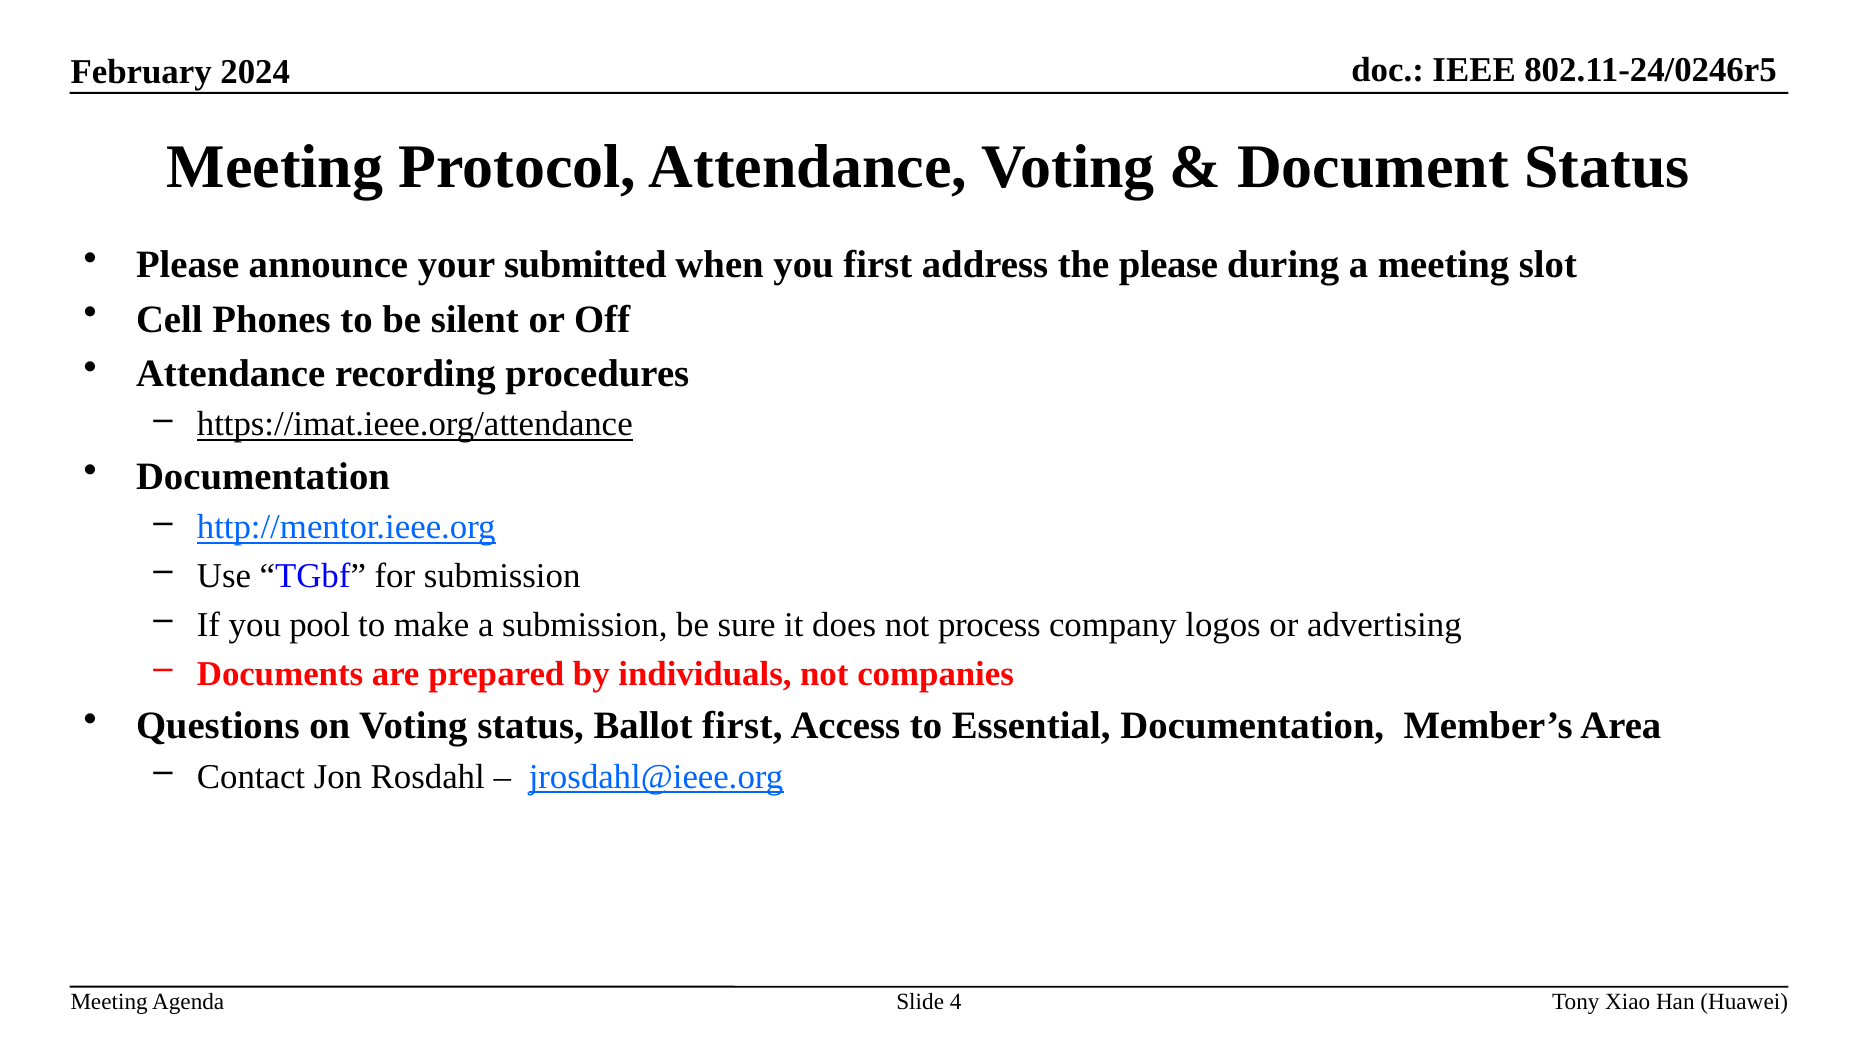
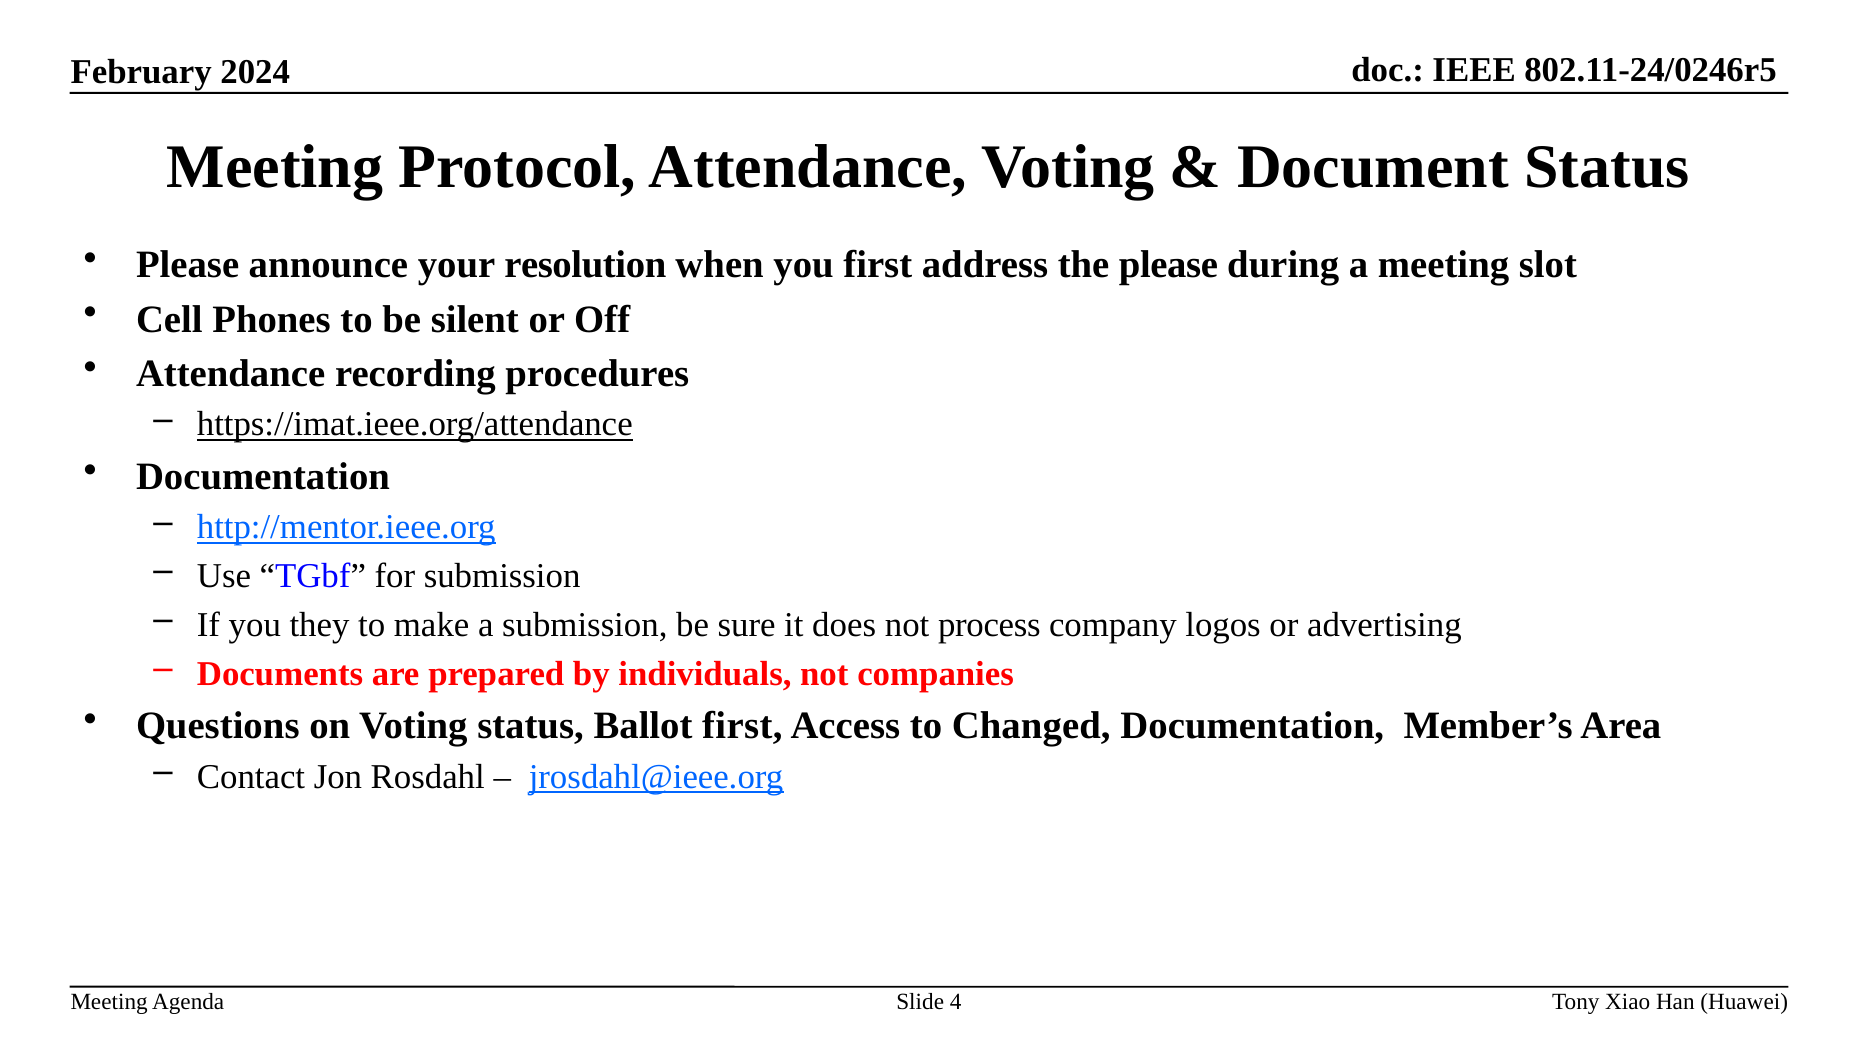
submitted: submitted -> resolution
pool: pool -> they
Essential: Essential -> Changed
